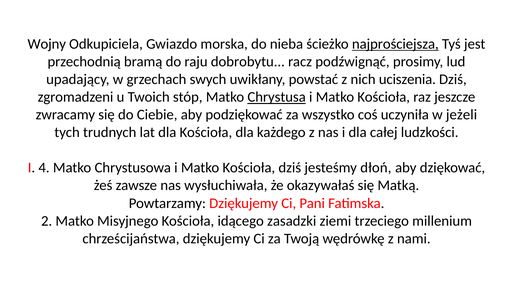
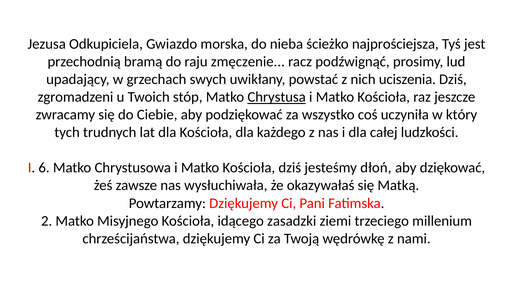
Wojny: Wojny -> Jezusa
najprościejsza underline: present -> none
dobrobytu: dobrobytu -> zmęczenie
jeżeli: jeżeli -> który
4: 4 -> 6
